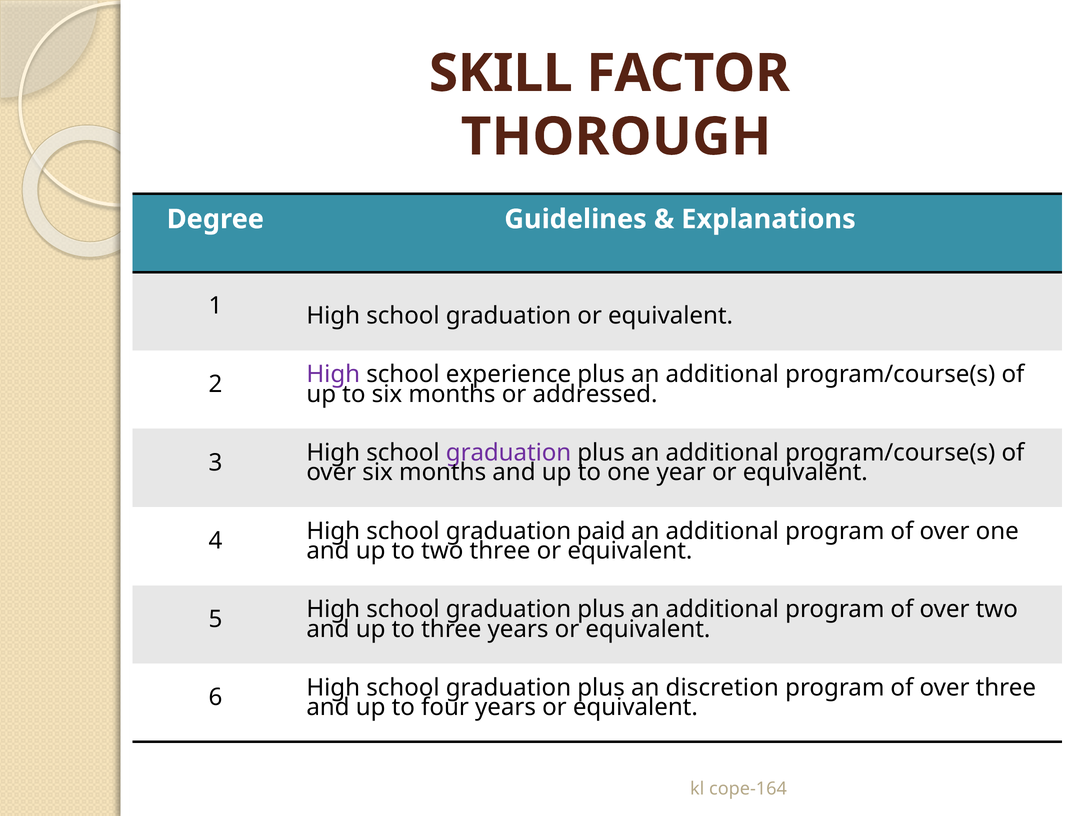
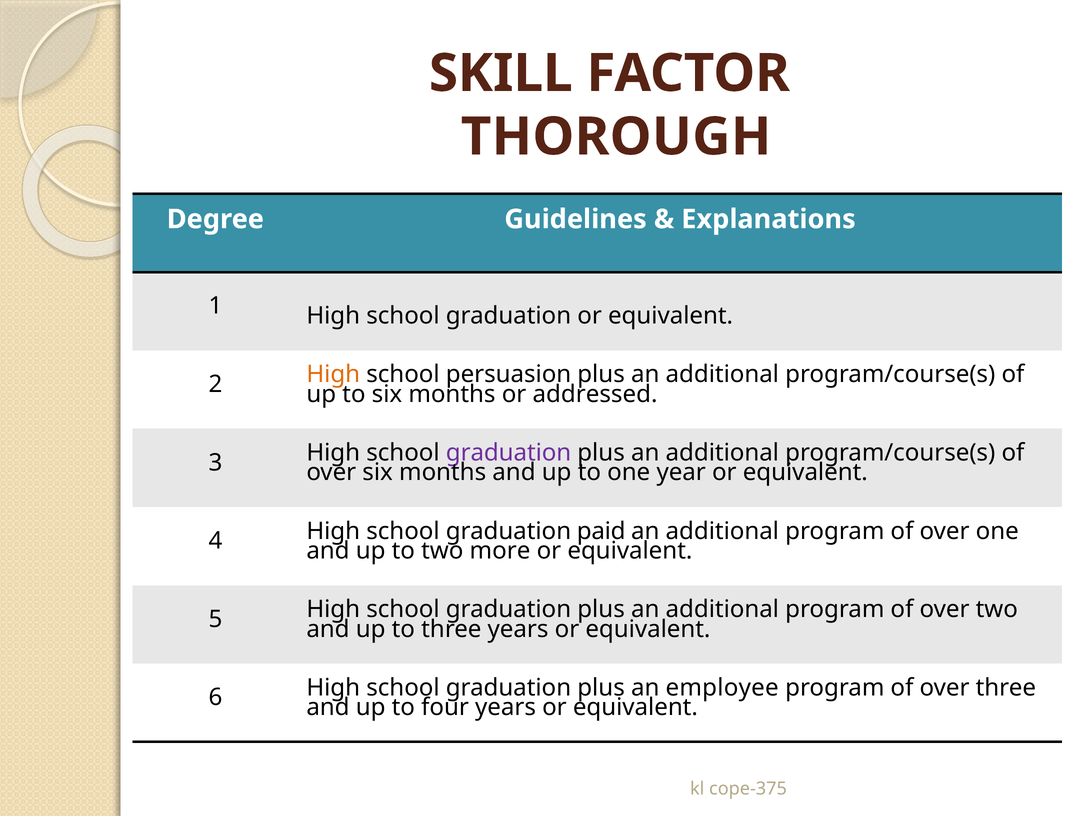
High at (333, 374) colour: purple -> orange
experience: experience -> persuasion
two three: three -> more
discretion: discretion -> employee
cope-164: cope-164 -> cope-375
